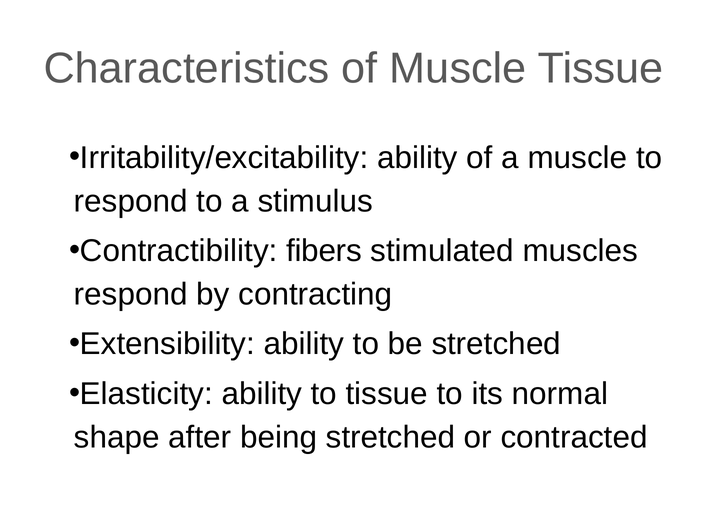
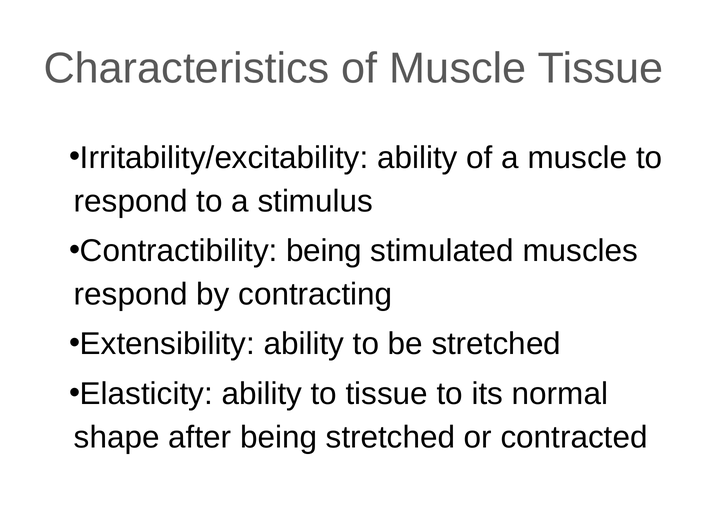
Contractibility fibers: fibers -> being
